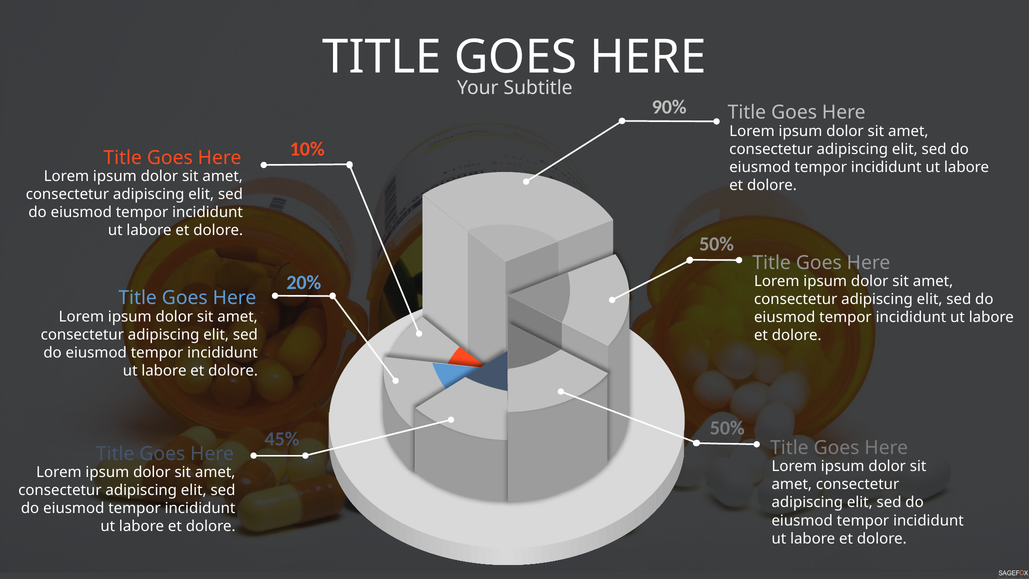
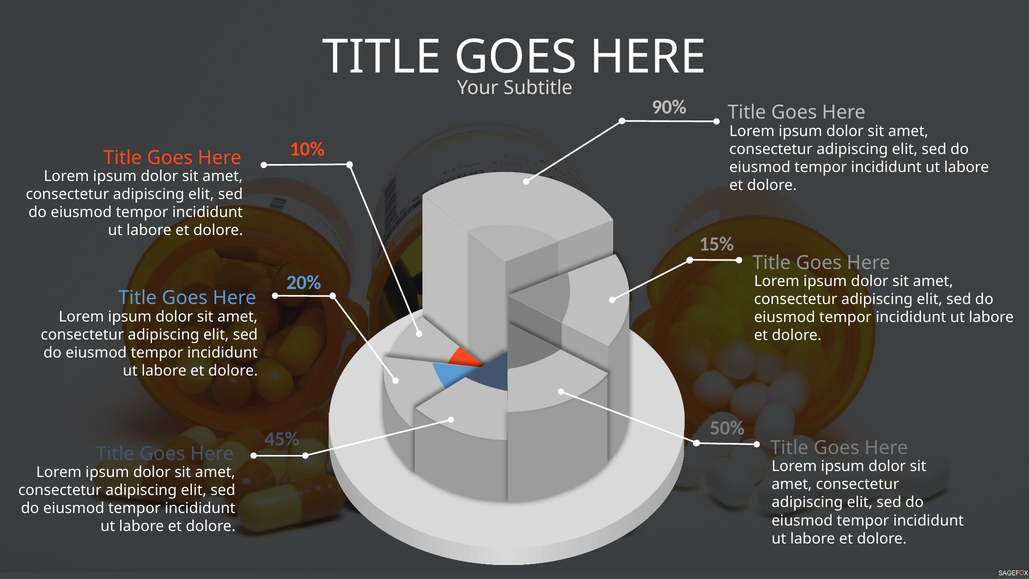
50% at (717, 244): 50% -> 15%
